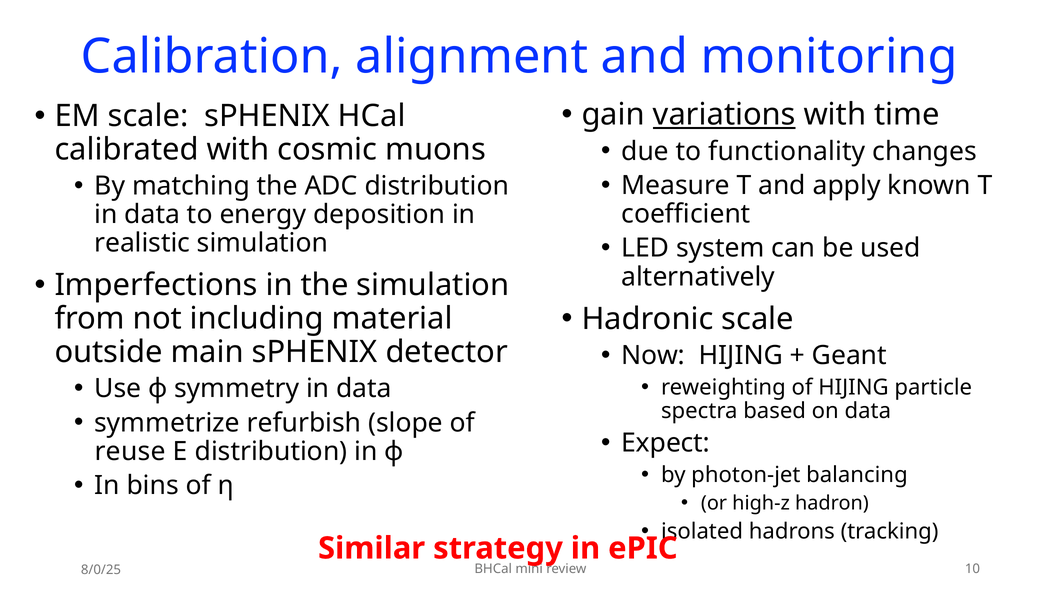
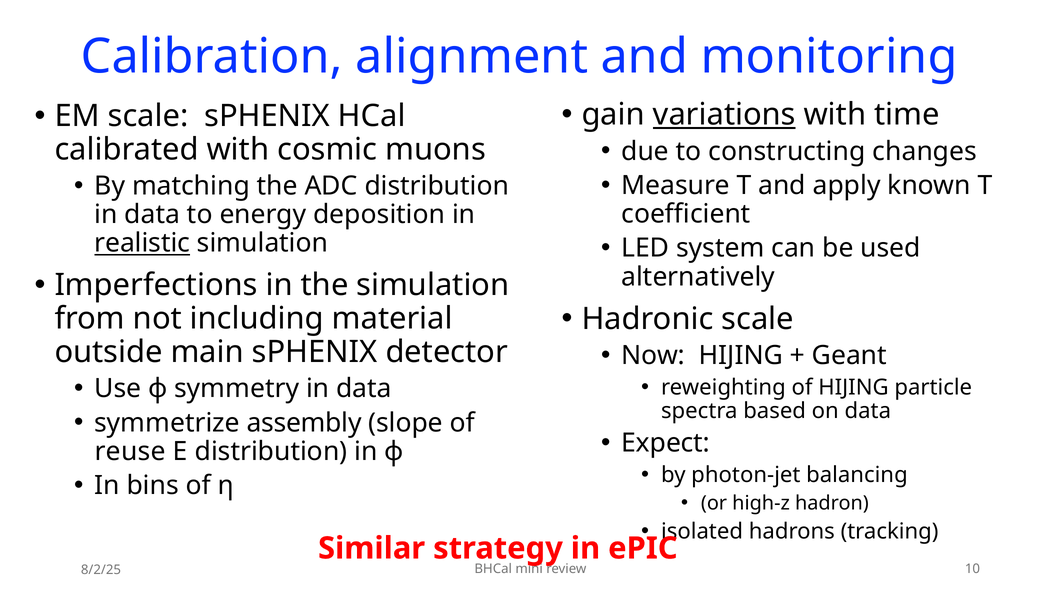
functionality: functionality -> constructing
realistic underline: none -> present
refurbish: refurbish -> assembly
8/0/25: 8/0/25 -> 8/2/25
